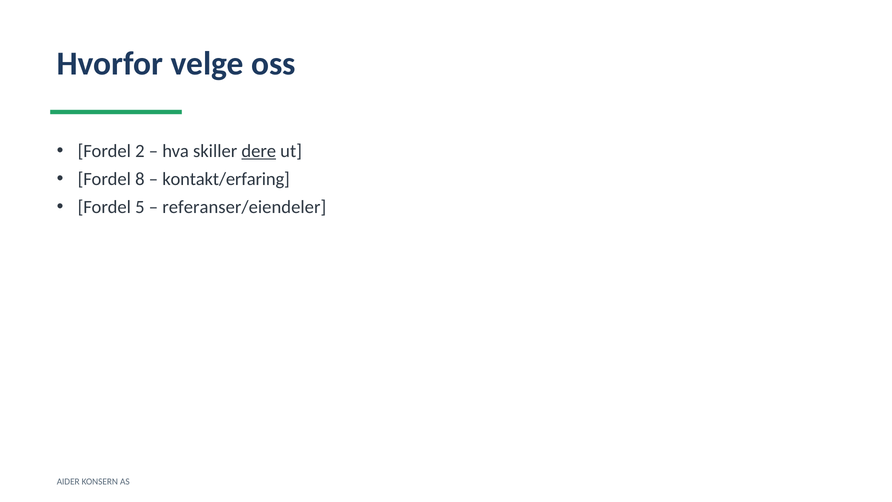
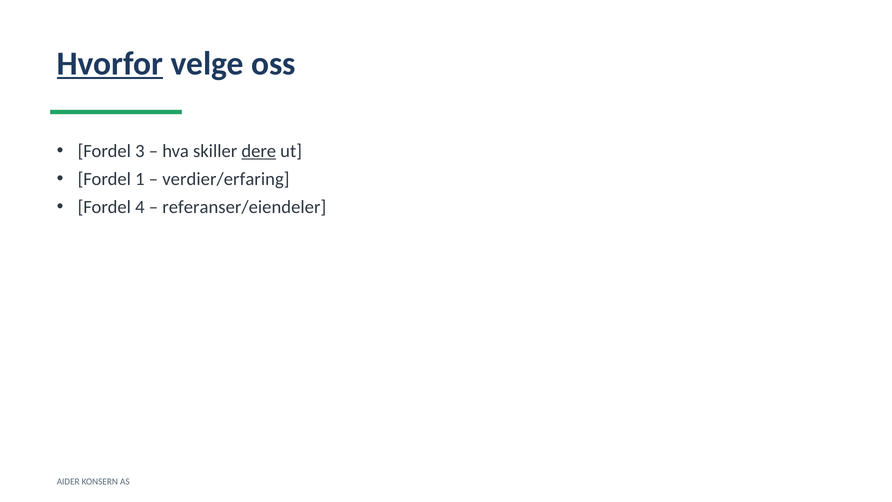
Hvorfor underline: none -> present
2: 2 -> 3
8: 8 -> 1
kontakt/erfaring: kontakt/erfaring -> verdier/erfaring
5: 5 -> 4
